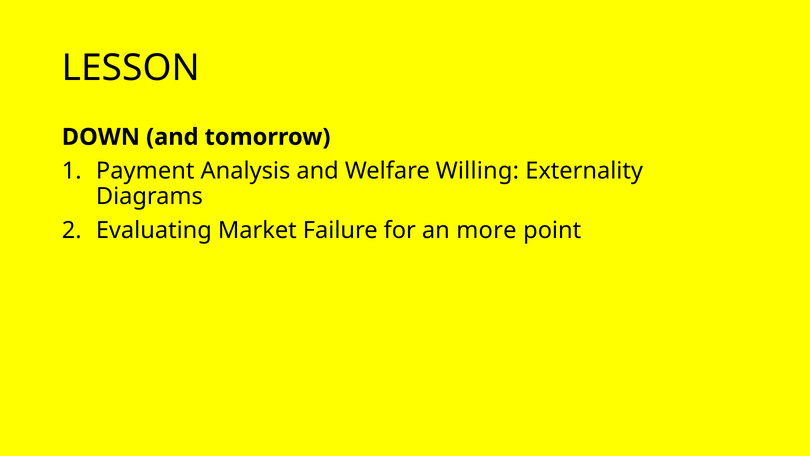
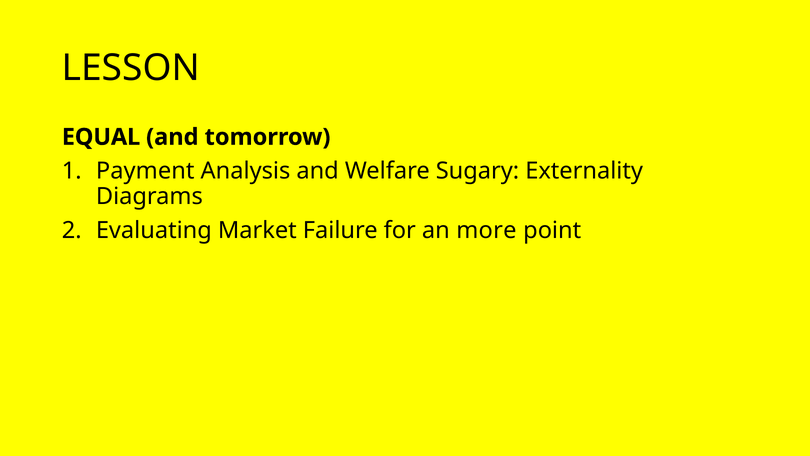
DOWN: DOWN -> EQUAL
Willing: Willing -> Sugary
